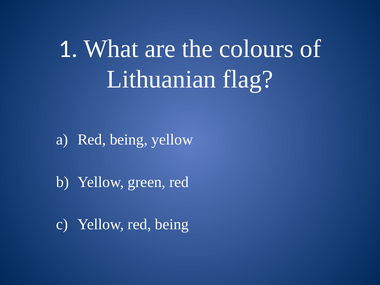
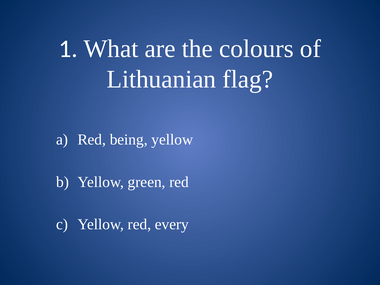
Yellow red being: being -> every
